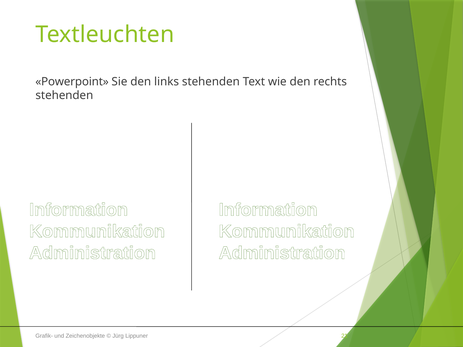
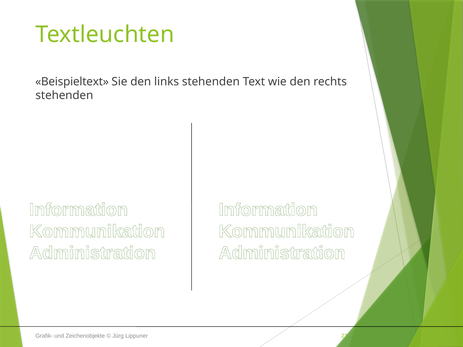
Powerpoint: Powerpoint -> Beispieltext
